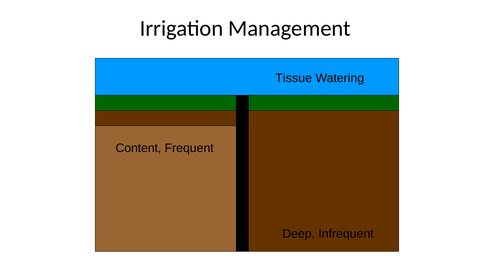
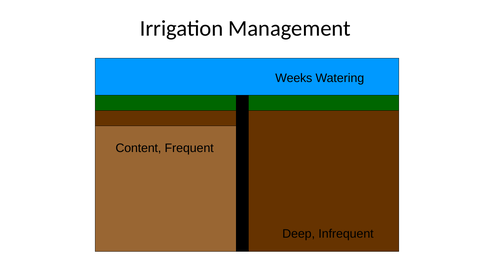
Tissue: Tissue -> Weeks
